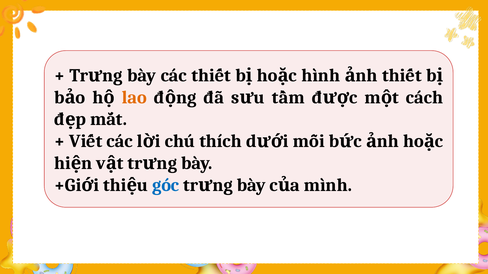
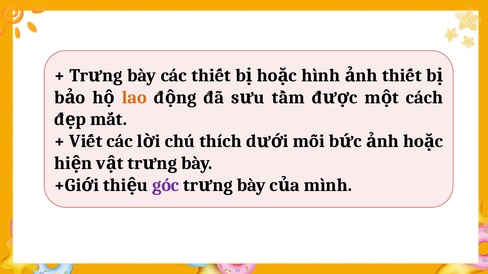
góc colour: blue -> purple
